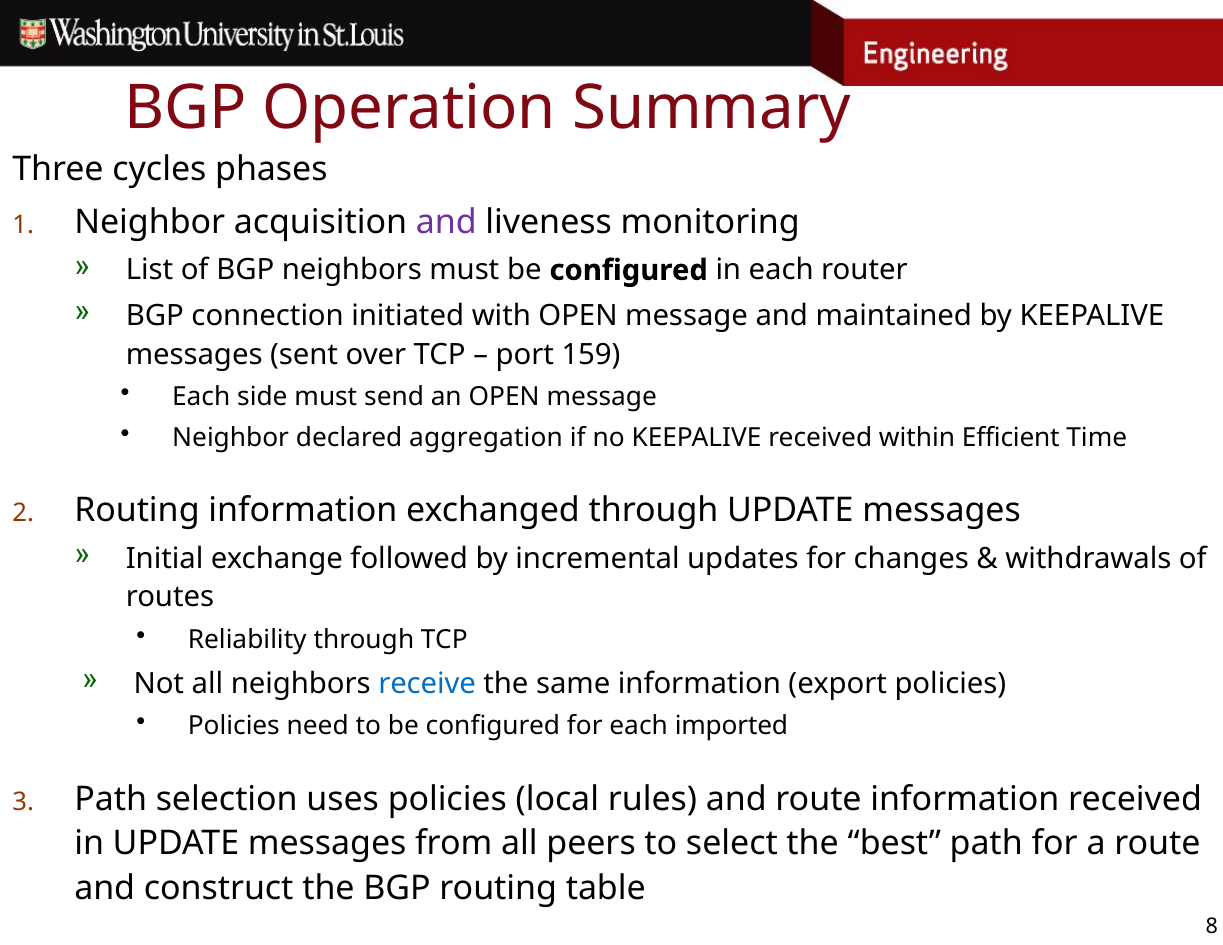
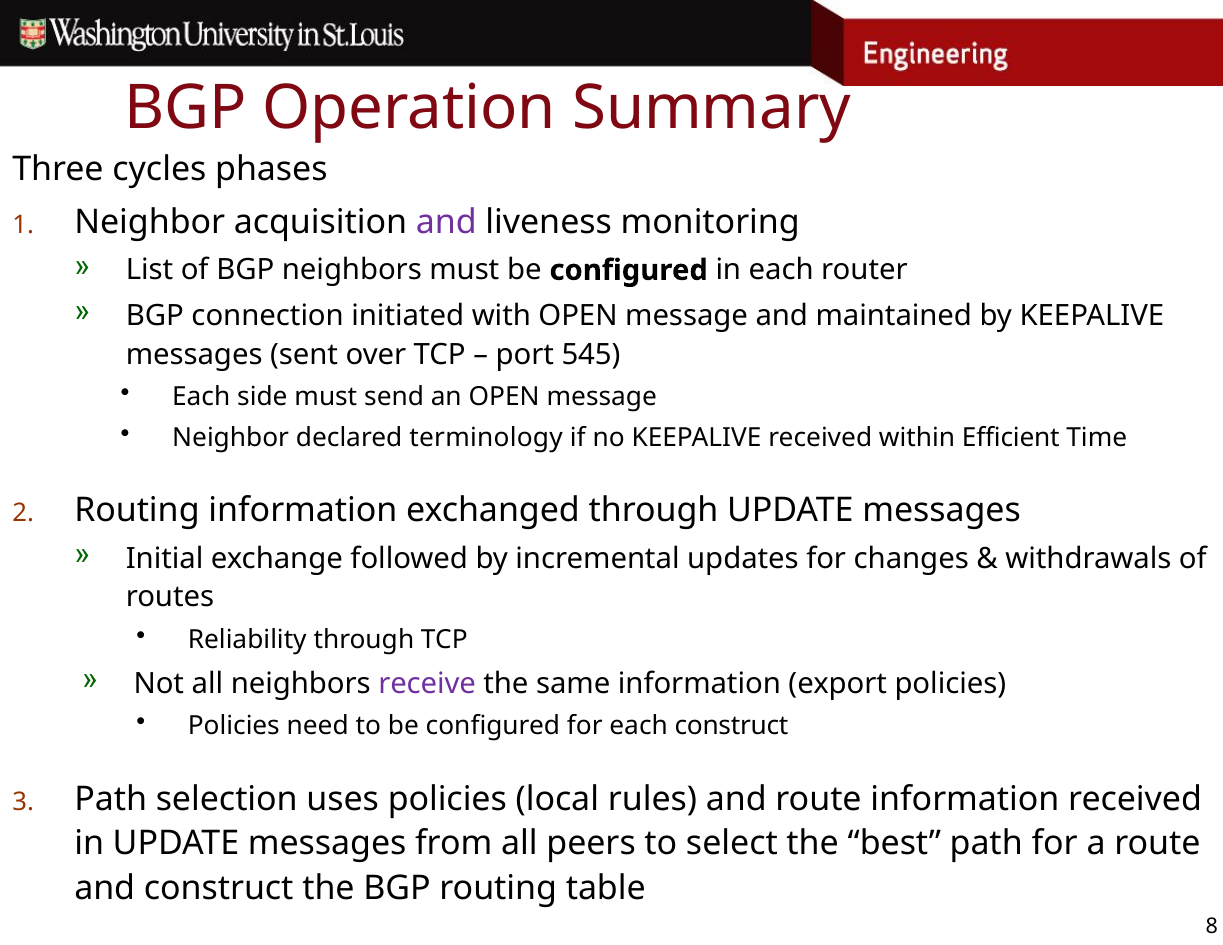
159: 159 -> 545
aggregation: aggregation -> terminology
receive colour: blue -> purple
each imported: imported -> construct
